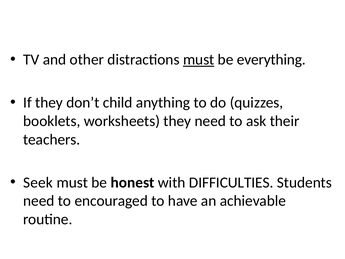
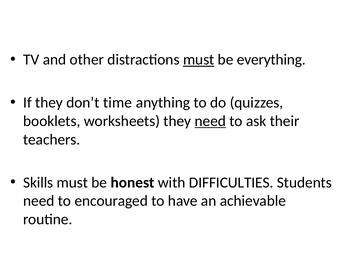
child: child -> time
need at (210, 121) underline: none -> present
Seek: Seek -> Skills
